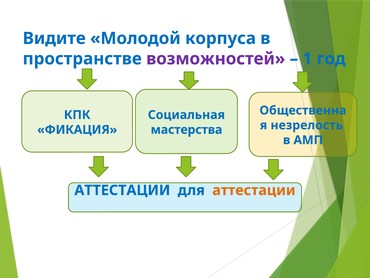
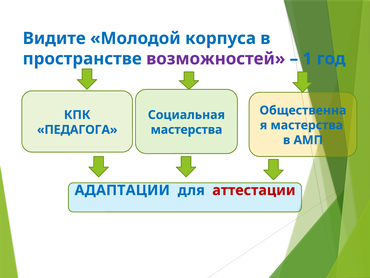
незрелость at (307, 125): незрелость -> мастерства
ФИКАЦИЯ: ФИКАЦИЯ -> ПЕДАГОГА
АТТЕСТАЦИИ at (122, 190): АТТЕСТАЦИИ -> АДАПТАЦИИ
аттестации at (254, 190) colour: orange -> red
